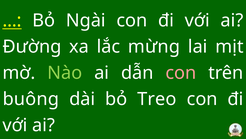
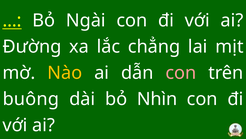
mừng: mừng -> chẳng
Nào colour: light green -> yellow
Treo: Treo -> Nhìn
